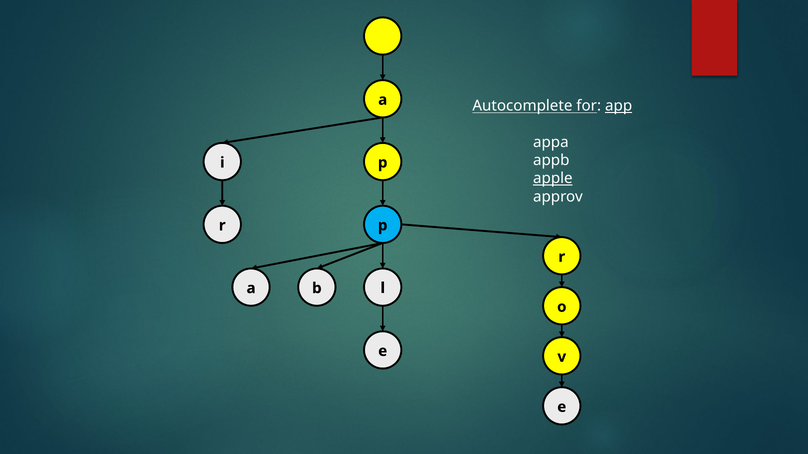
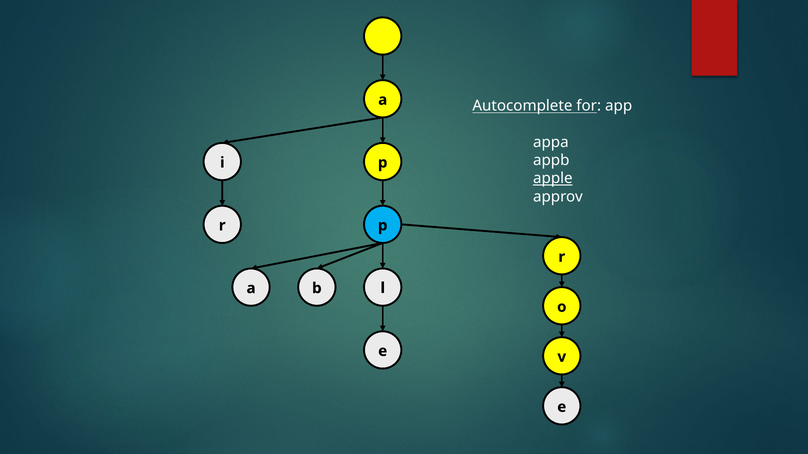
app underline: present -> none
